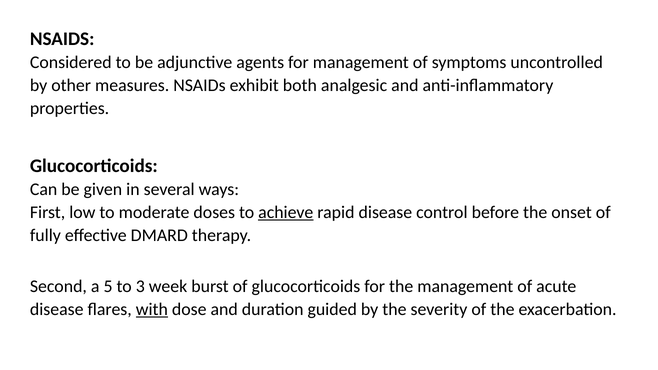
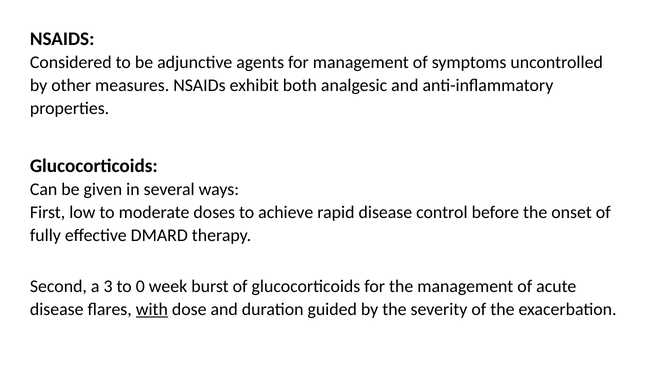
achieve underline: present -> none
5: 5 -> 3
3: 3 -> 0
